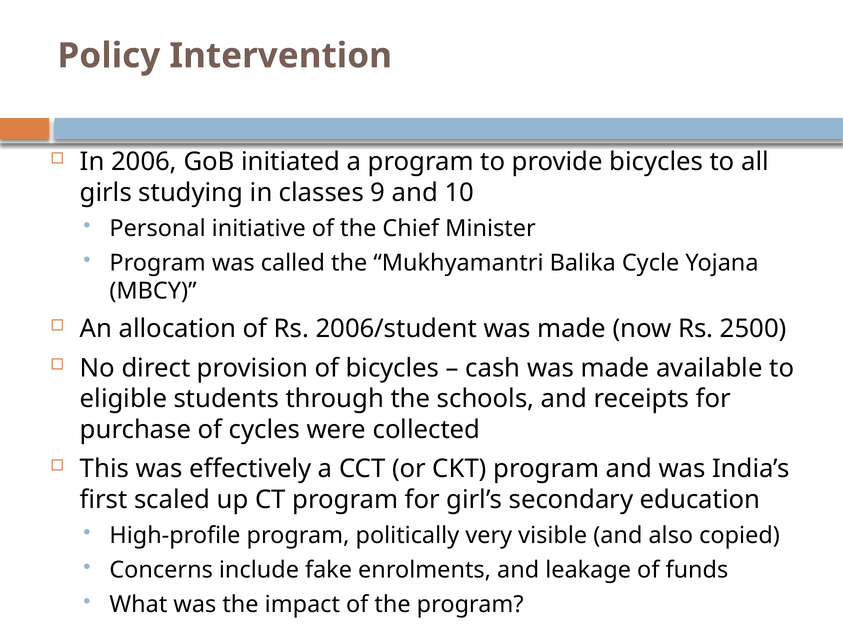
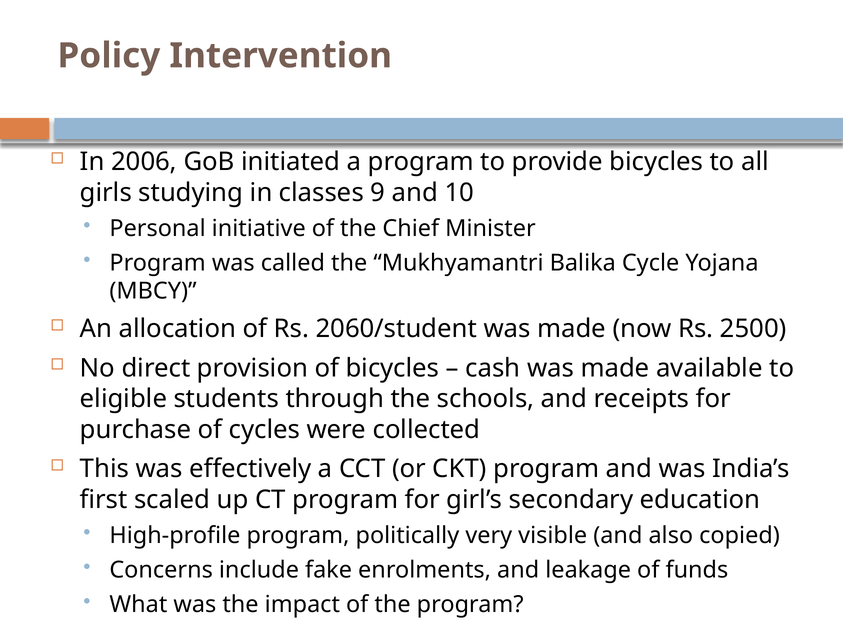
2006/student: 2006/student -> 2060/student
